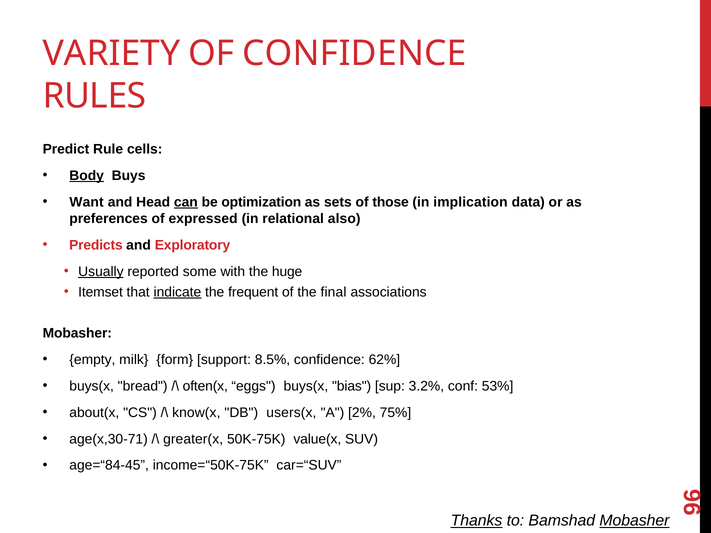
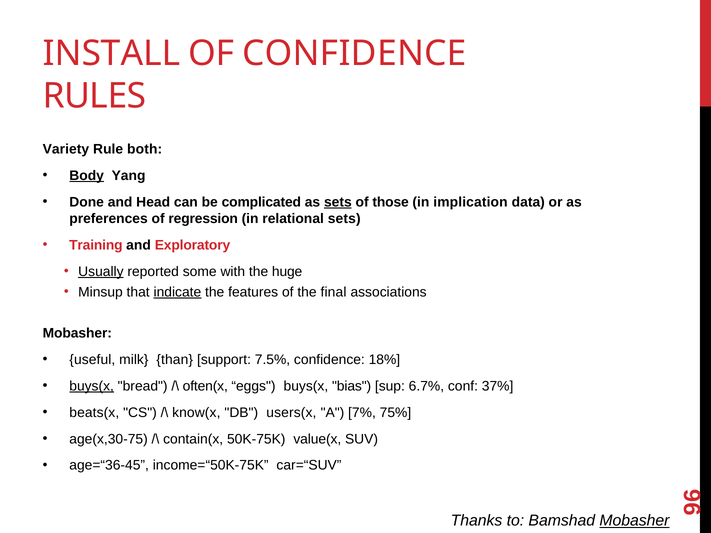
VARIETY: VARIETY -> INSTALL
Predict: Predict -> Variety
cells: cells -> both
Buys: Buys -> Yang
Want: Want -> Done
can underline: present -> none
optimization: optimization -> complicated
sets at (338, 202) underline: none -> present
expressed: expressed -> regression
relational also: also -> sets
Predicts: Predicts -> Training
Itemset: Itemset -> Minsup
frequent: frequent -> features
empty: empty -> useful
form: form -> than
8.5%: 8.5% -> 7.5%
62%: 62% -> 18%
buys(x at (92, 386) underline: none -> present
3.2%: 3.2% -> 6.7%
53%: 53% -> 37%
about(x: about(x -> beats(x
2%: 2% -> 7%
age(x,30-71: age(x,30-71 -> age(x,30-75
greater(x: greater(x -> contain(x
age=“84-45: age=“84-45 -> age=“36-45
Thanks underline: present -> none
